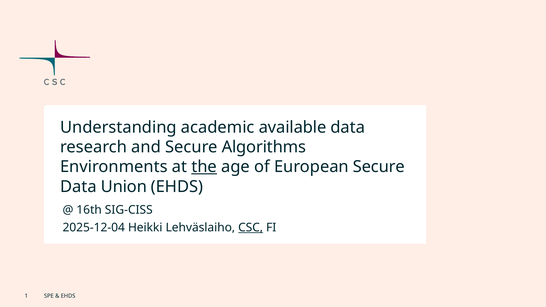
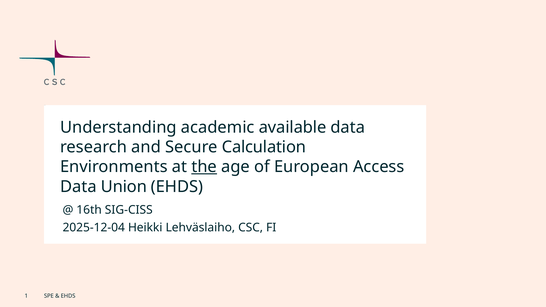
Algorithms: Algorithms -> Calculation
European Secure: Secure -> Access
CSC underline: present -> none
